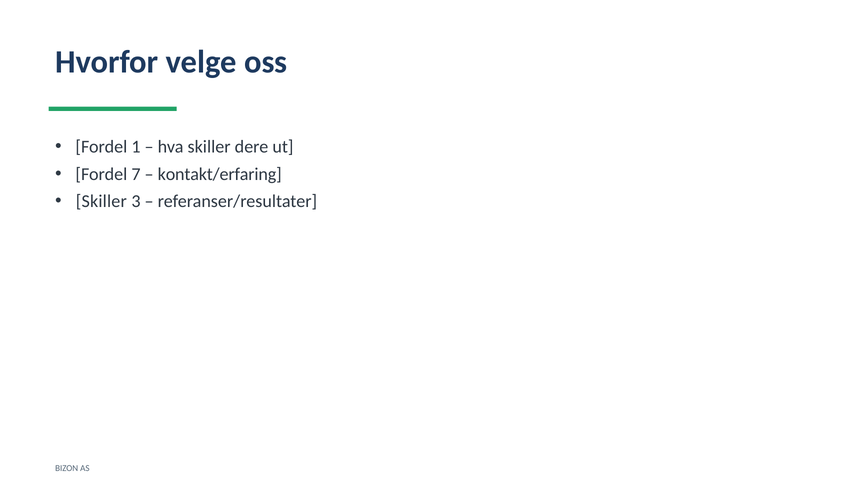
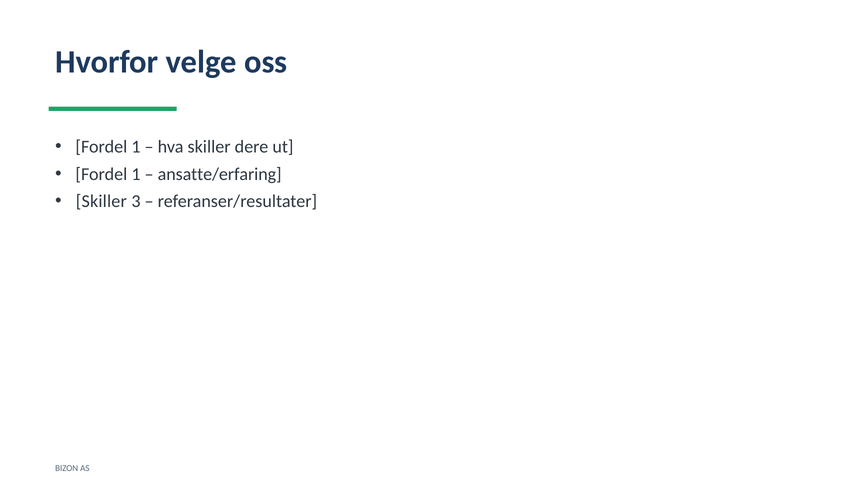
7 at (136, 174): 7 -> 1
kontakt/erfaring: kontakt/erfaring -> ansatte/erfaring
